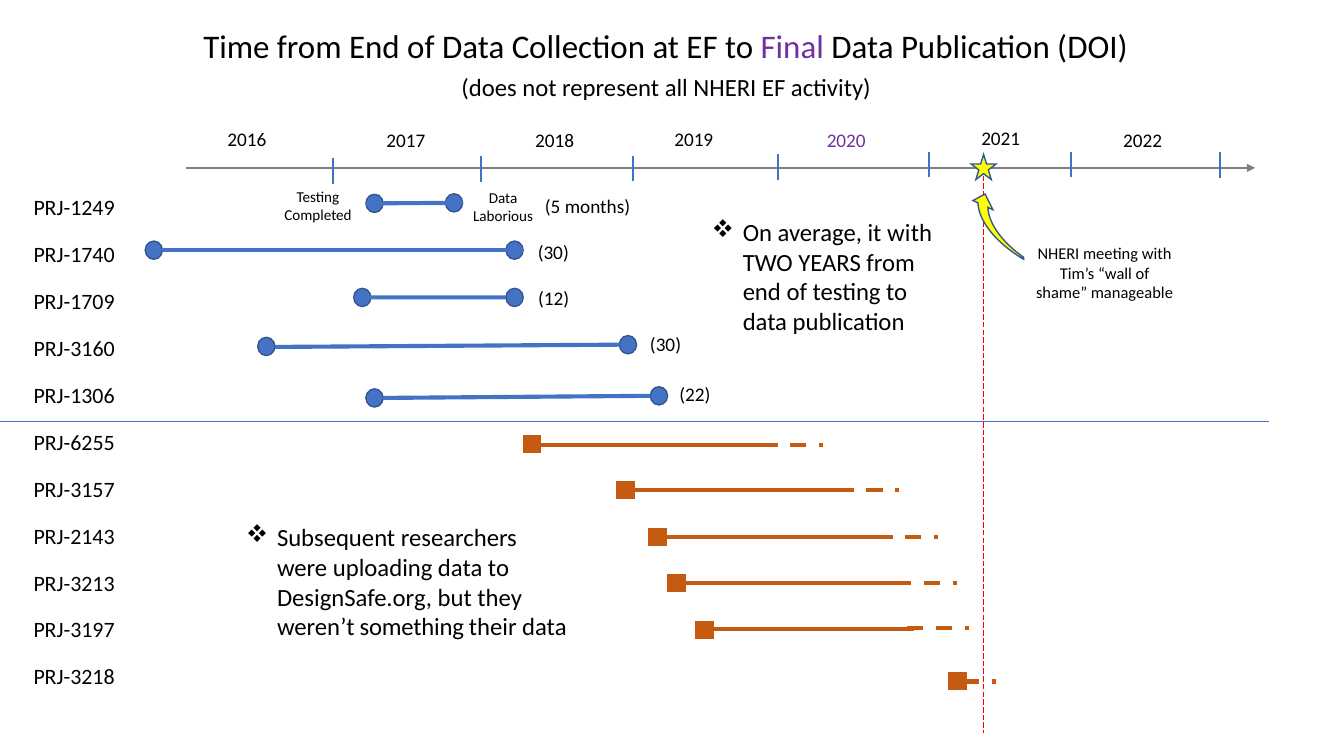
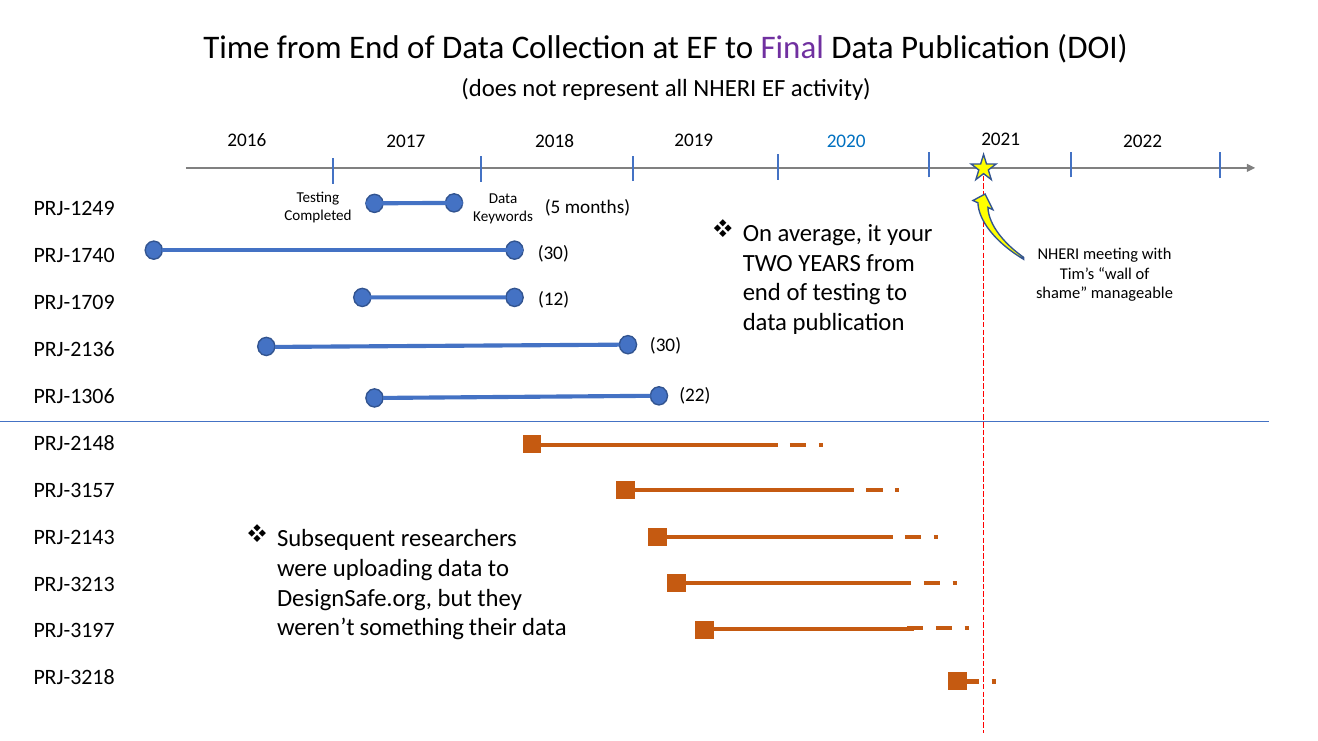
2020 colour: purple -> blue
Laborious: Laborious -> Keywords
it with: with -> your
PRJ-3160: PRJ-3160 -> PRJ-2136
PRJ-6255: PRJ-6255 -> PRJ-2148
